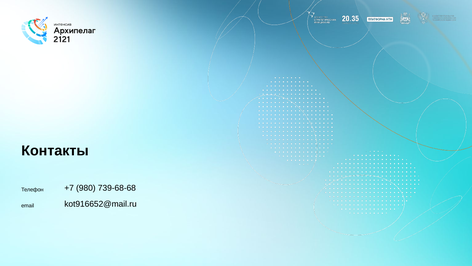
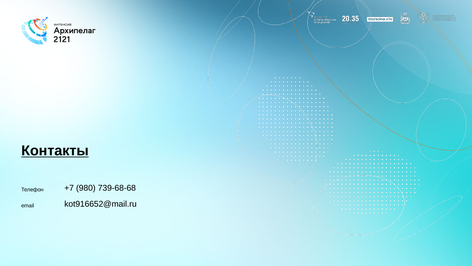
Контакты underline: none -> present
